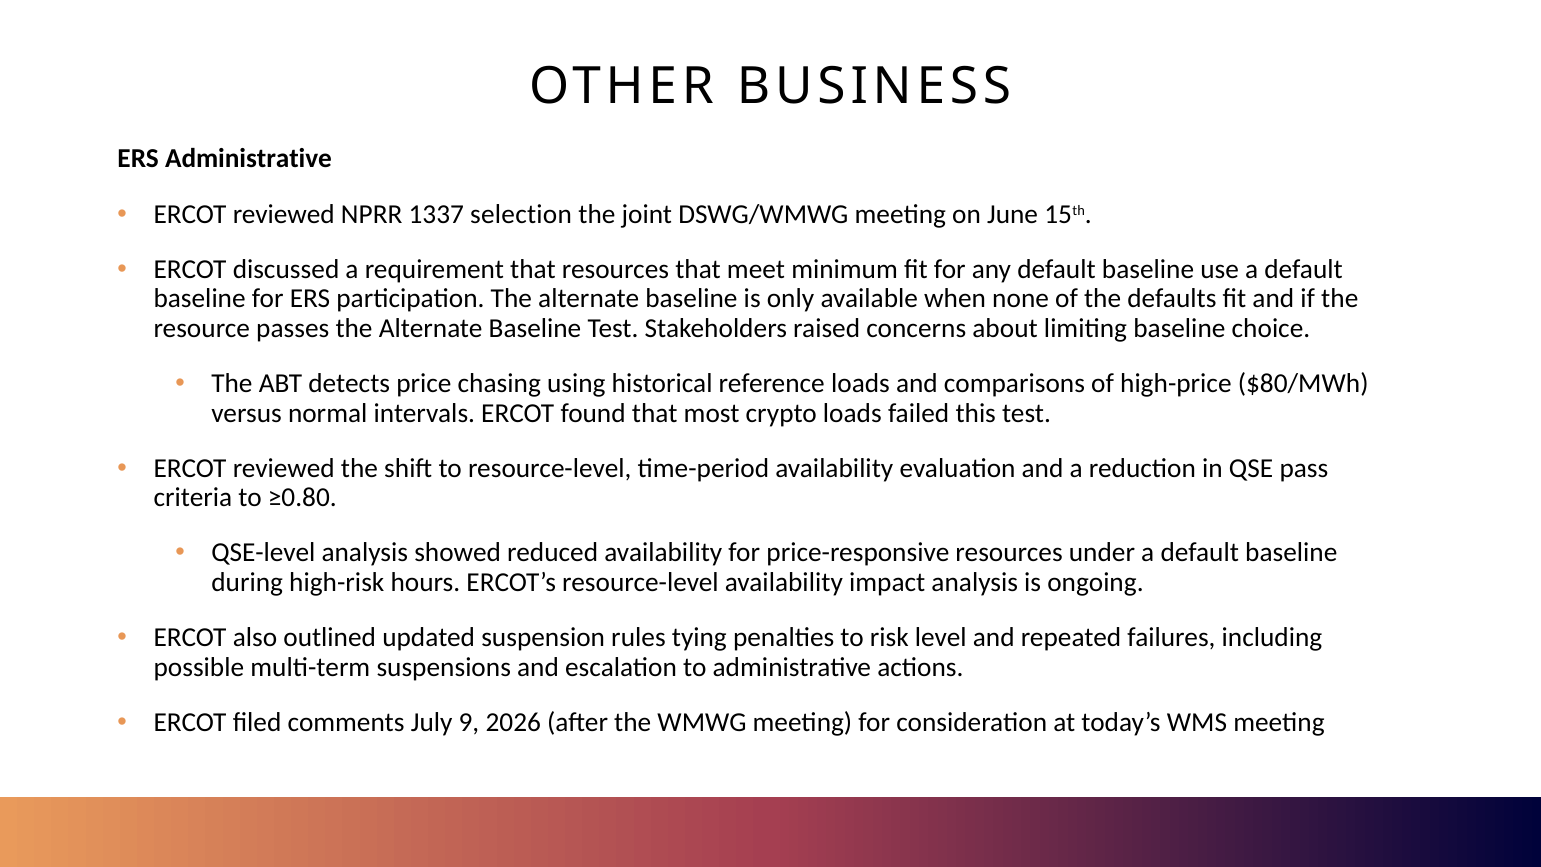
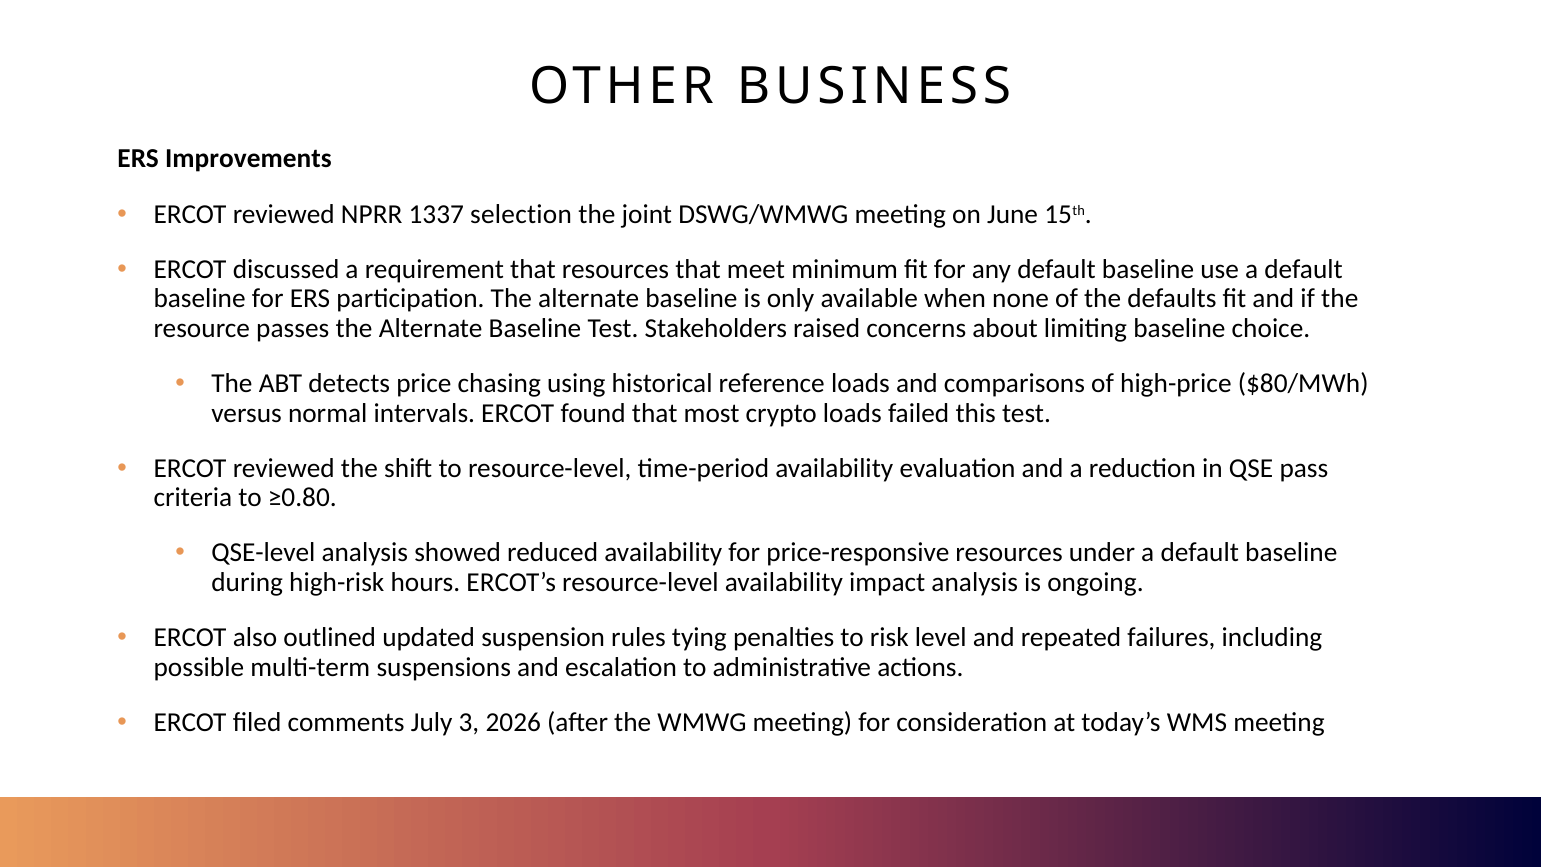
ERS Administrative: Administrative -> Improvements
9: 9 -> 3
